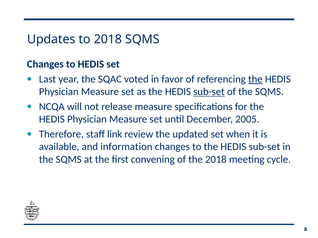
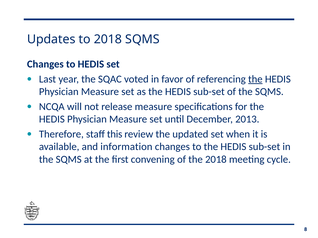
sub-set at (209, 92) underline: present -> none
2005: 2005 -> 2013
link: link -> this
